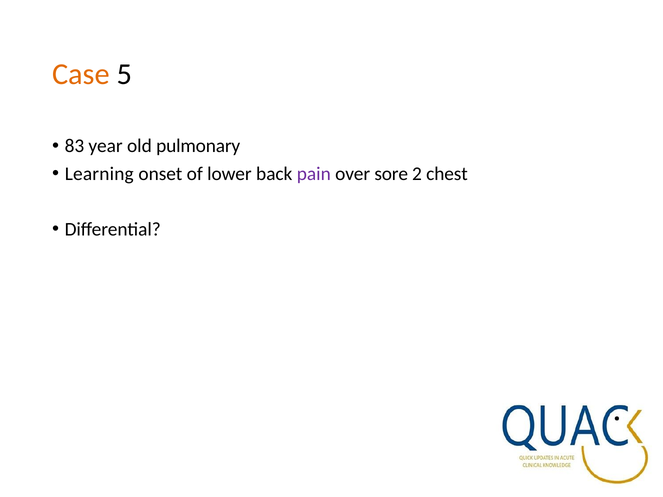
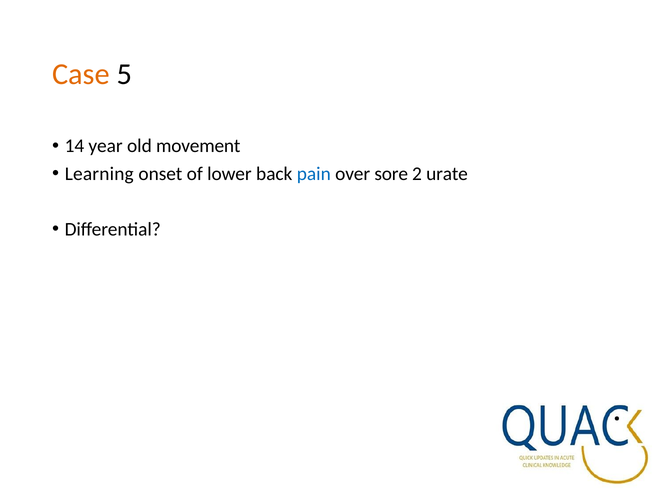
83: 83 -> 14
pulmonary: pulmonary -> movement
pain colour: purple -> blue
chest: chest -> urate
